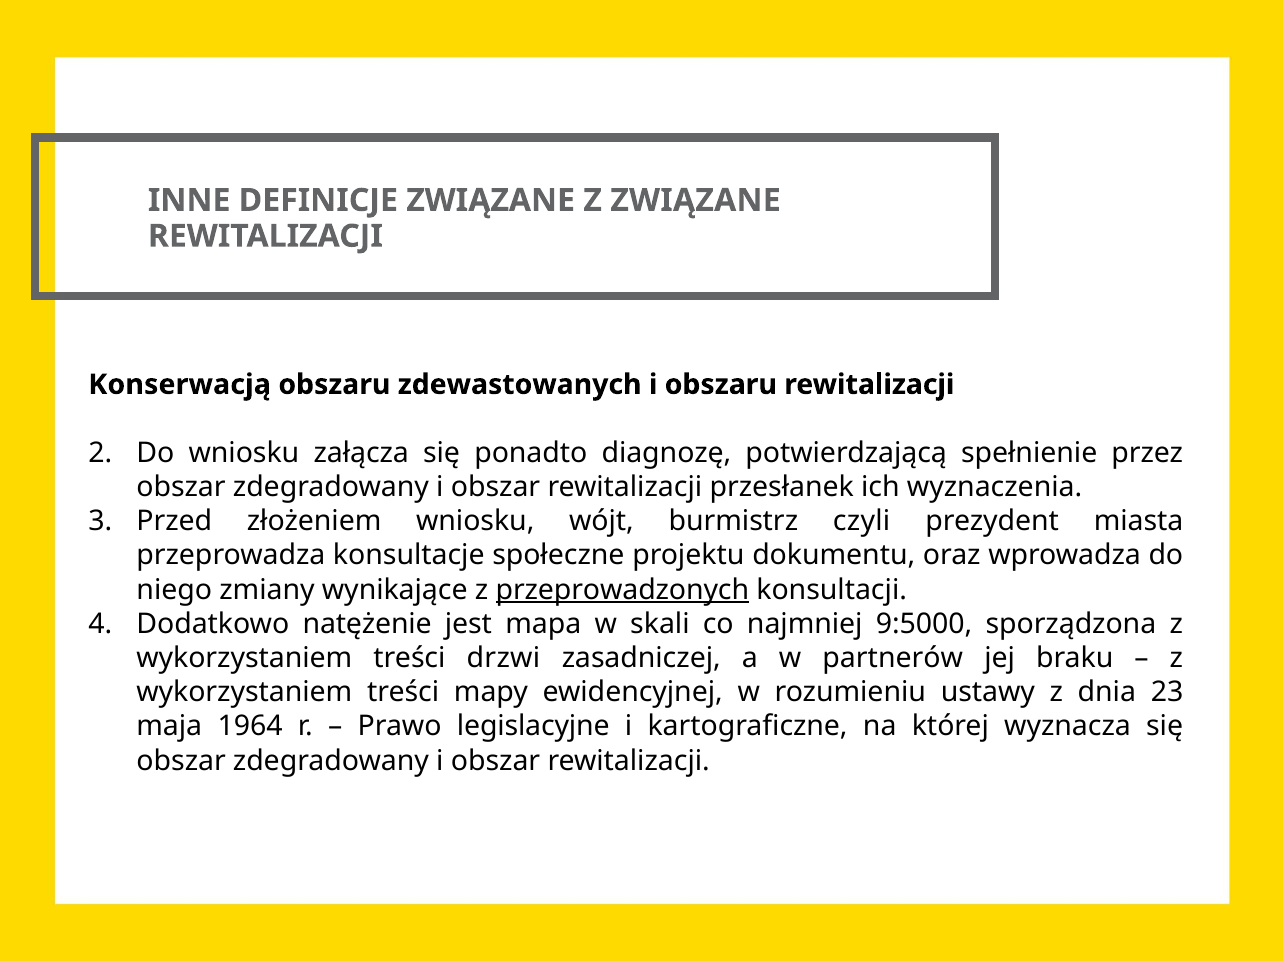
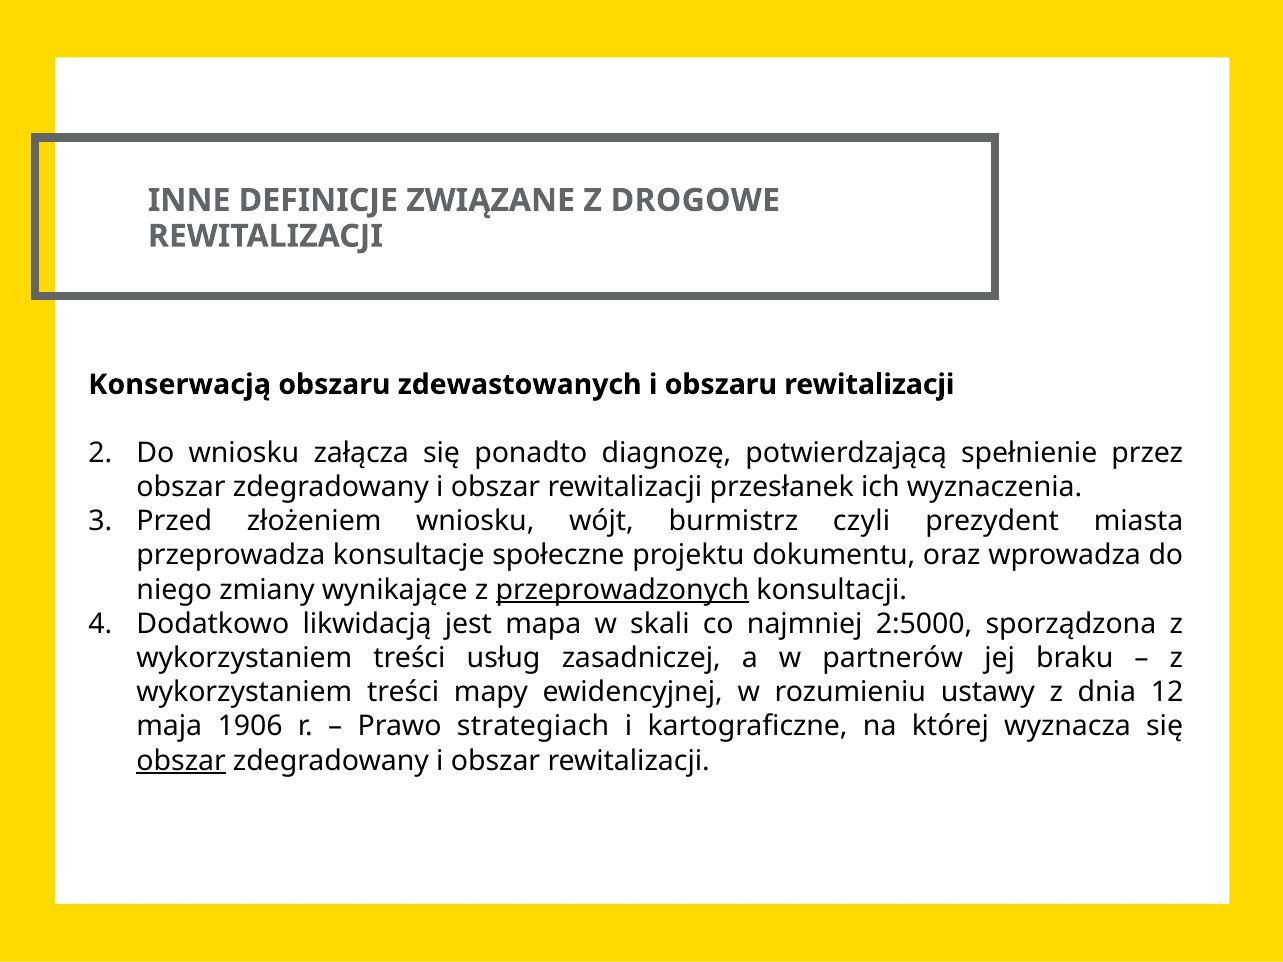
Z ZWIĄZANE: ZWIĄZANE -> DROGOWE
natężenie: natężenie -> likwidacją
9:5000: 9:5000 -> 2:5000
drzwi: drzwi -> usług
23: 23 -> 12
1964: 1964 -> 1906
legislacyjne: legislacyjne -> strategiach
obszar at (181, 761) underline: none -> present
